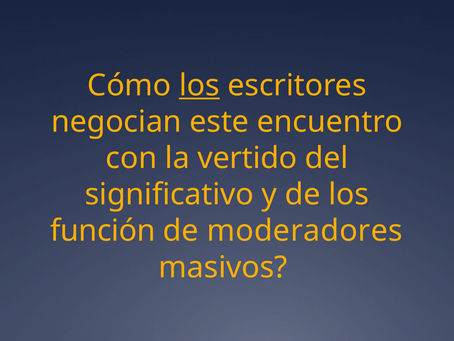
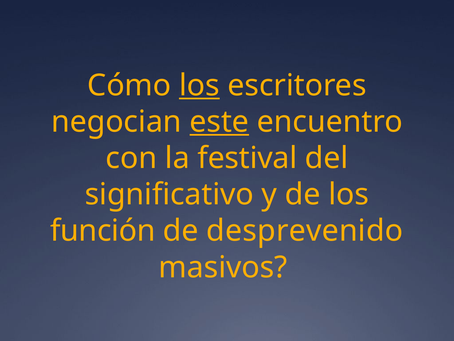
este underline: none -> present
vertido: vertido -> festival
moderadores: moderadores -> desprevenido
